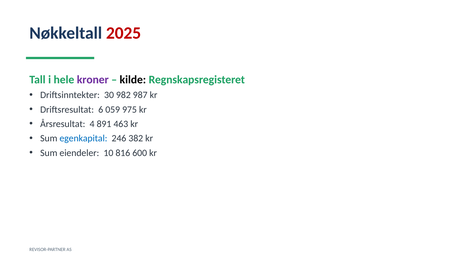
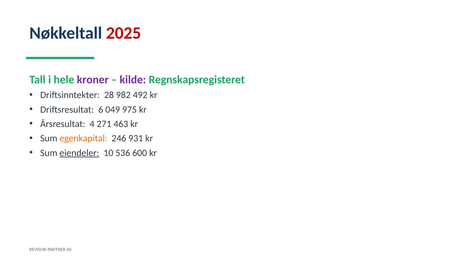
kilde colour: black -> purple
30: 30 -> 28
987: 987 -> 492
059: 059 -> 049
891: 891 -> 271
egenkapital colour: blue -> orange
382: 382 -> 931
eiendeler underline: none -> present
816: 816 -> 536
